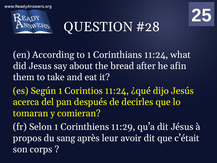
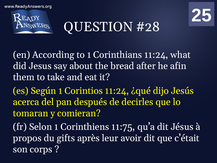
11:29: 11:29 -> 11:75
sang: sang -> gifts
